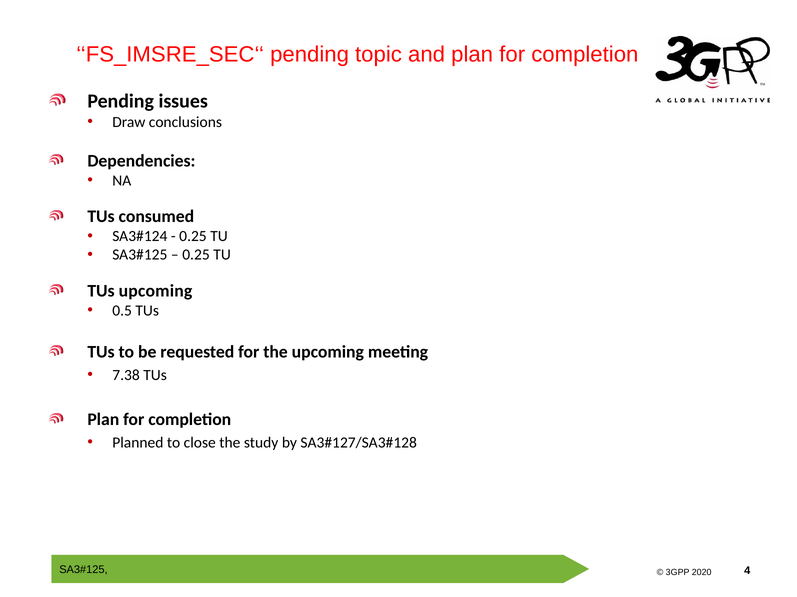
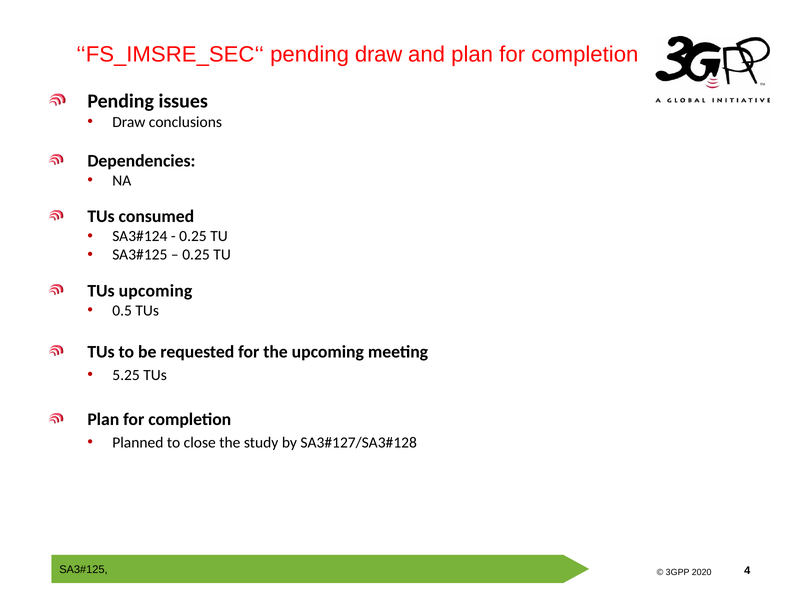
pending topic: topic -> draw
7.38: 7.38 -> 5.25
